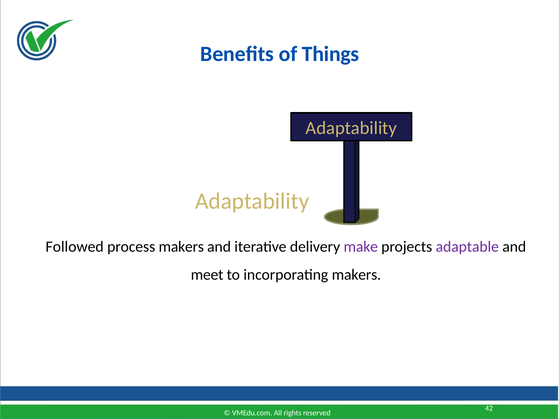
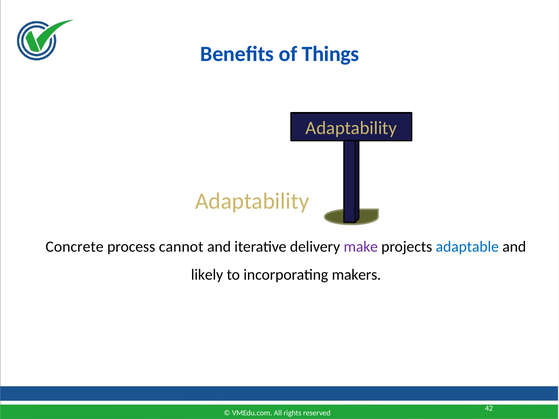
Followed: Followed -> Concrete
process makers: makers -> cannot
adaptable colour: purple -> blue
meet: meet -> likely
